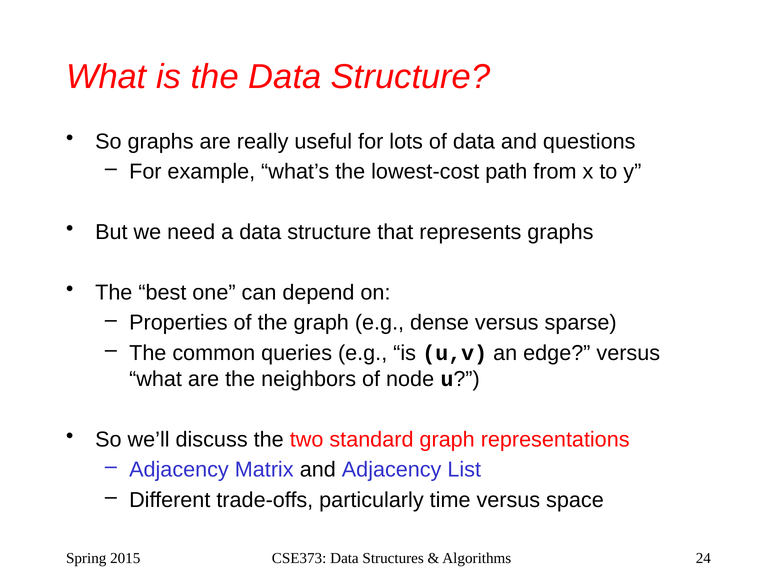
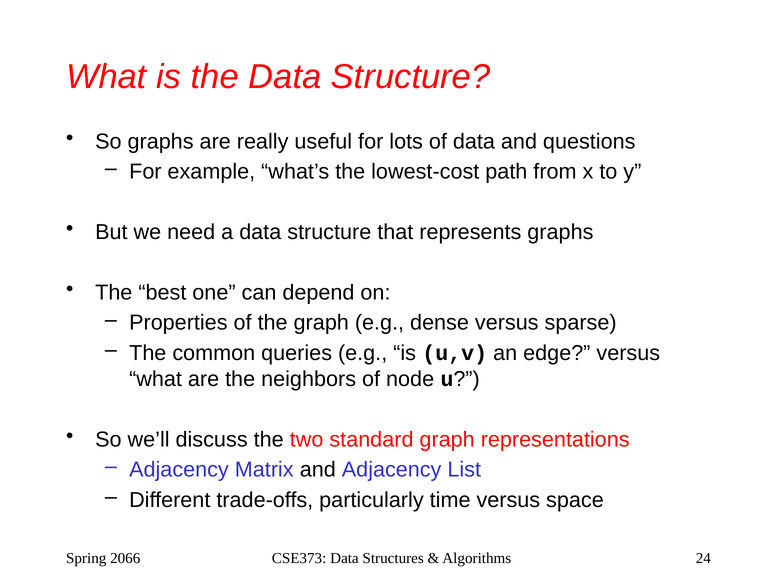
2015: 2015 -> 2066
